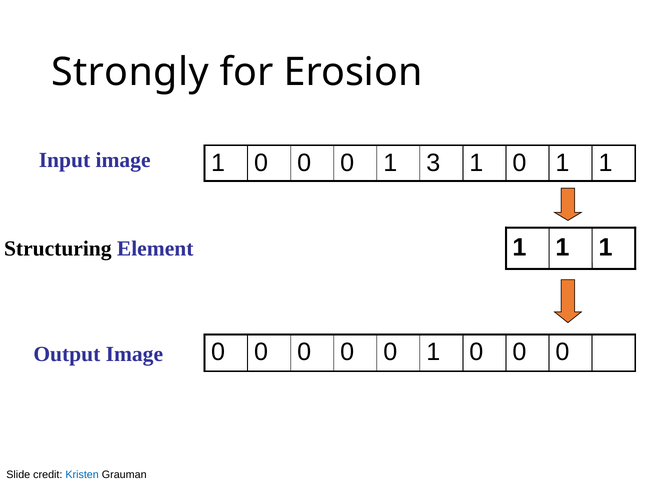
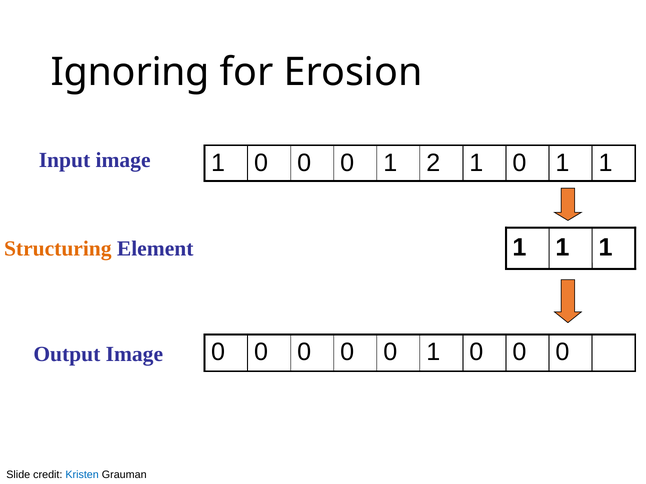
Strongly: Strongly -> Ignoring
3: 3 -> 2
Structuring colour: black -> orange
